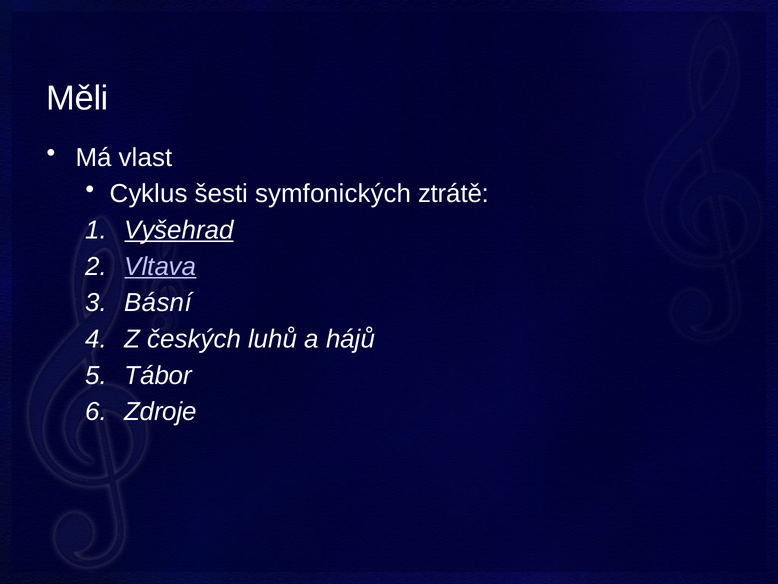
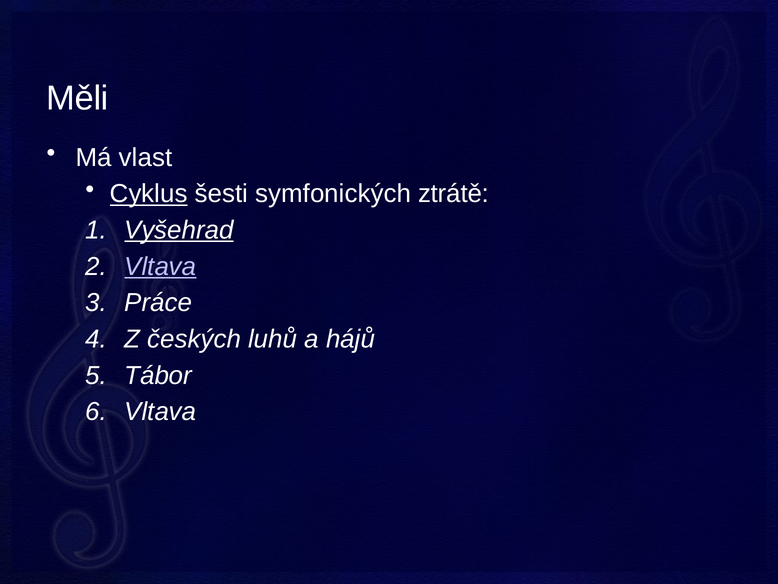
Cyklus underline: none -> present
Básní: Básní -> Práce
Zdroje at (160, 411): Zdroje -> Vltava
